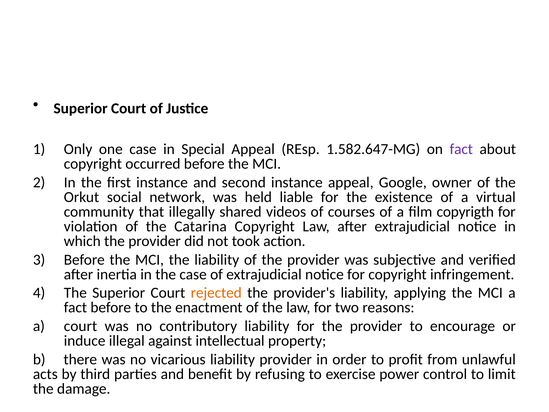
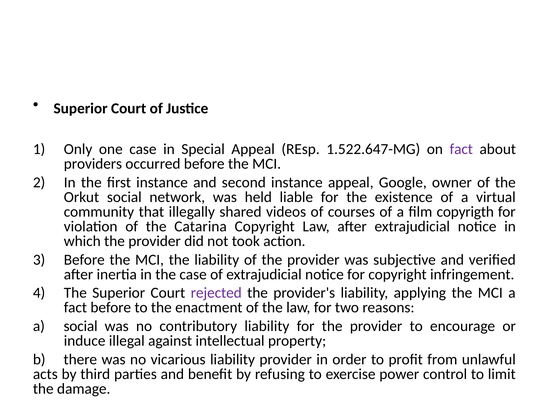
1.582.647-MG: 1.582.647-MG -> 1.522.647-MG
copyright at (93, 164): copyright -> providers
rejected colour: orange -> purple
a court: court -> social
